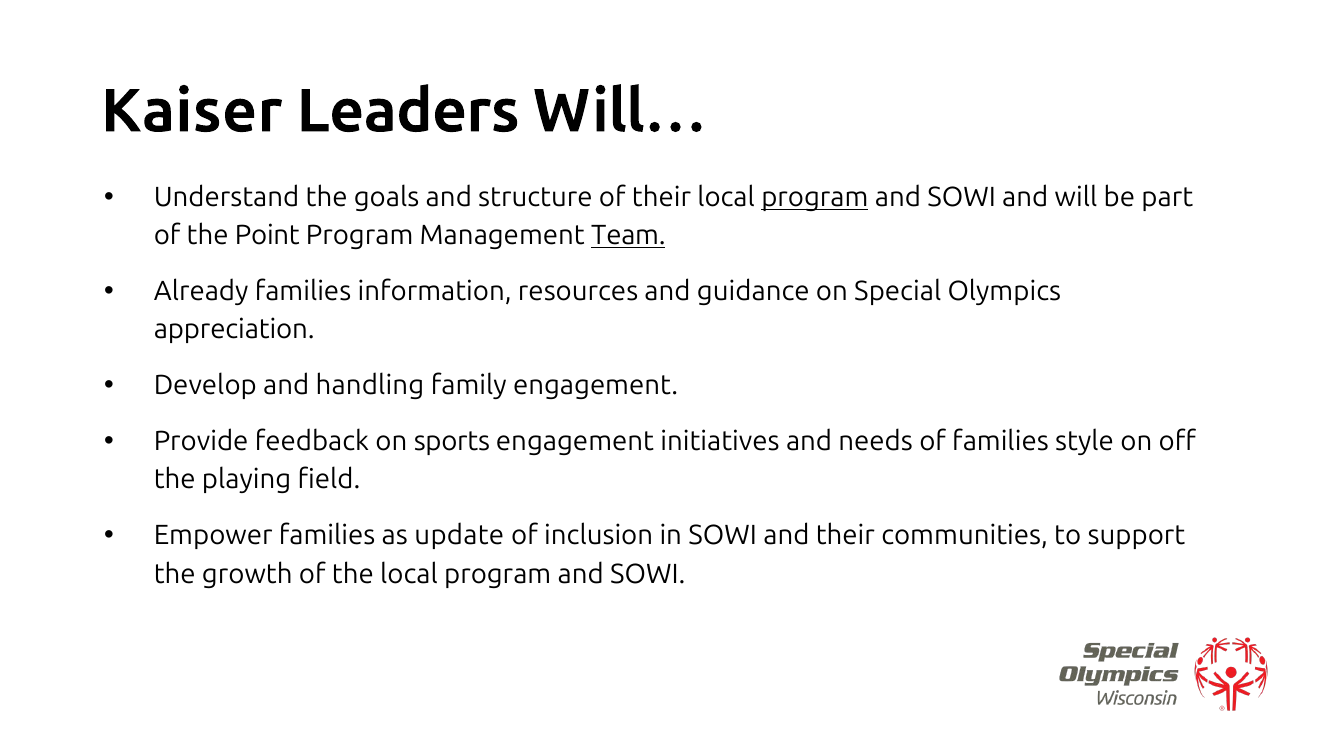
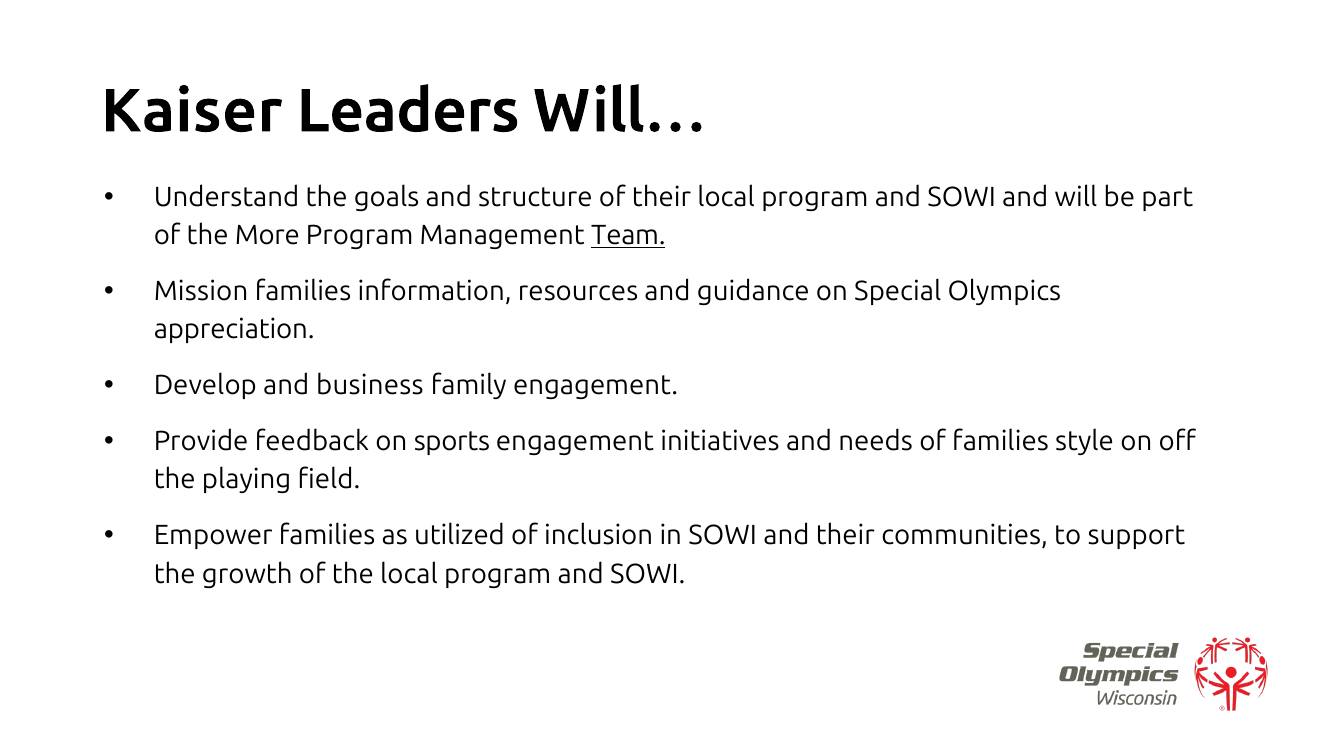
program at (815, 198) underline: present -> none
Point: Point -> More
Already: Already -> Mission
handling: handling -> business
update: update -> utilized
